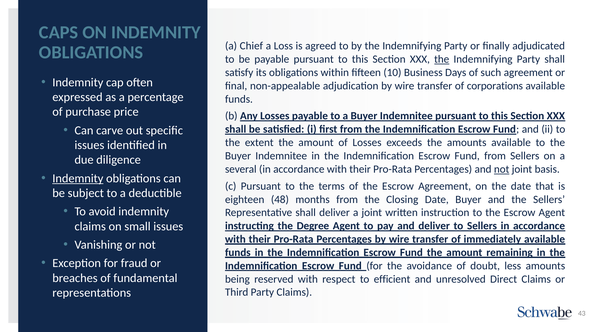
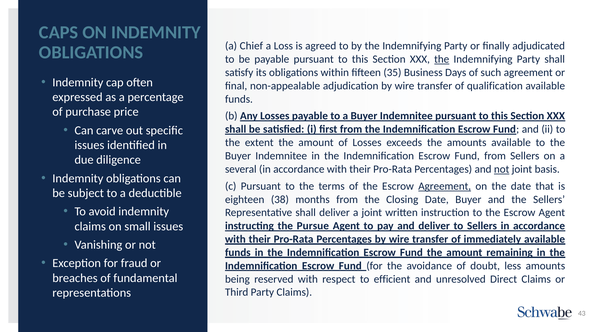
10: 10 -> 35
corporations: corporations -> qualification
Indemnity at (78, 178) underline: present -> none
Agreement at (445, 186) underline: none -> present
48: 48 -> 38
Degree: Degree -> Pursue
